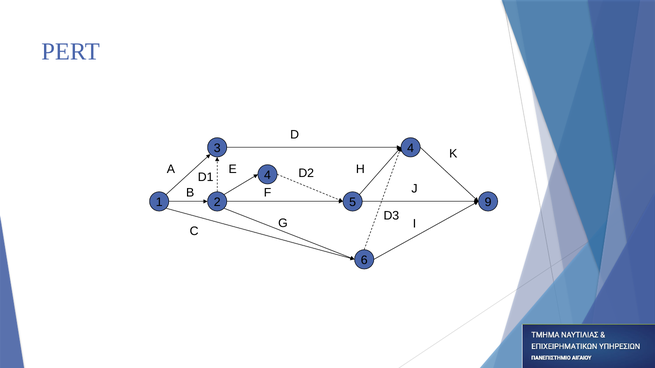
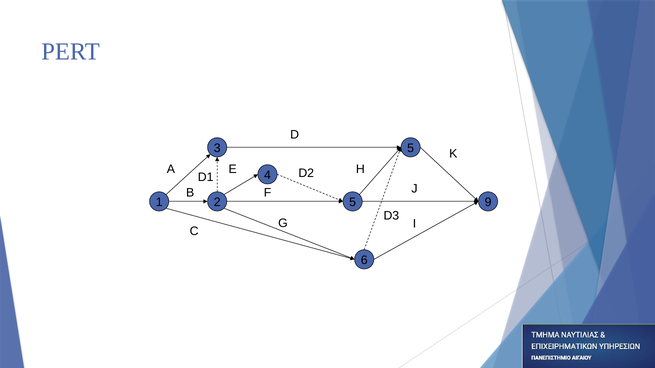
3 4: 4 -> 5
